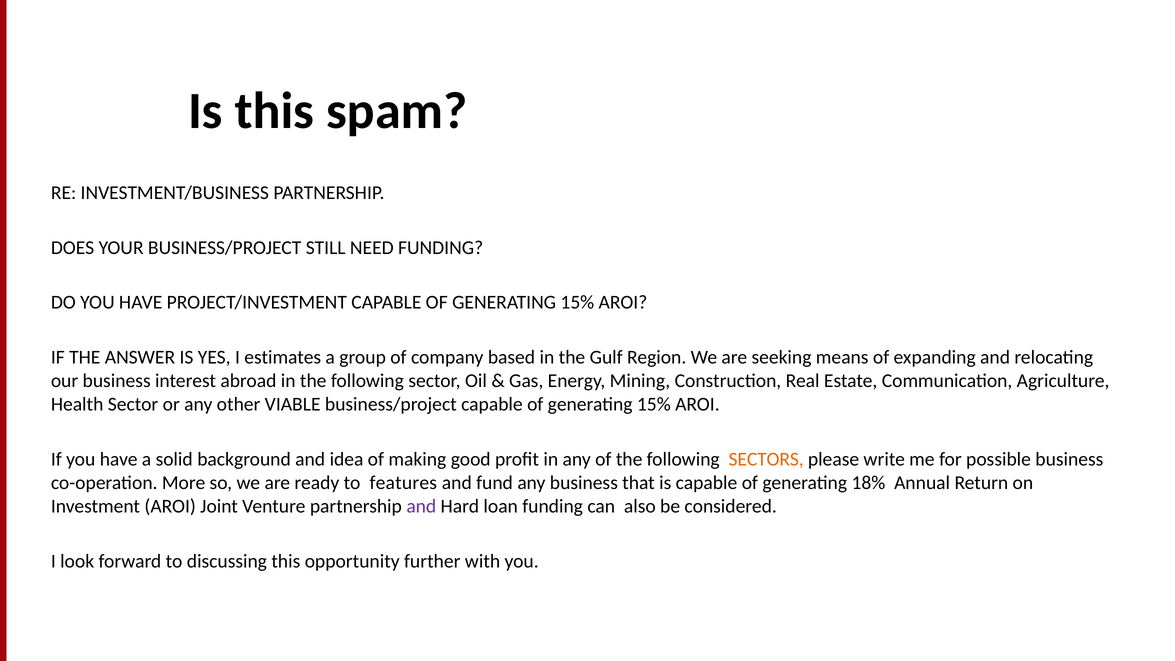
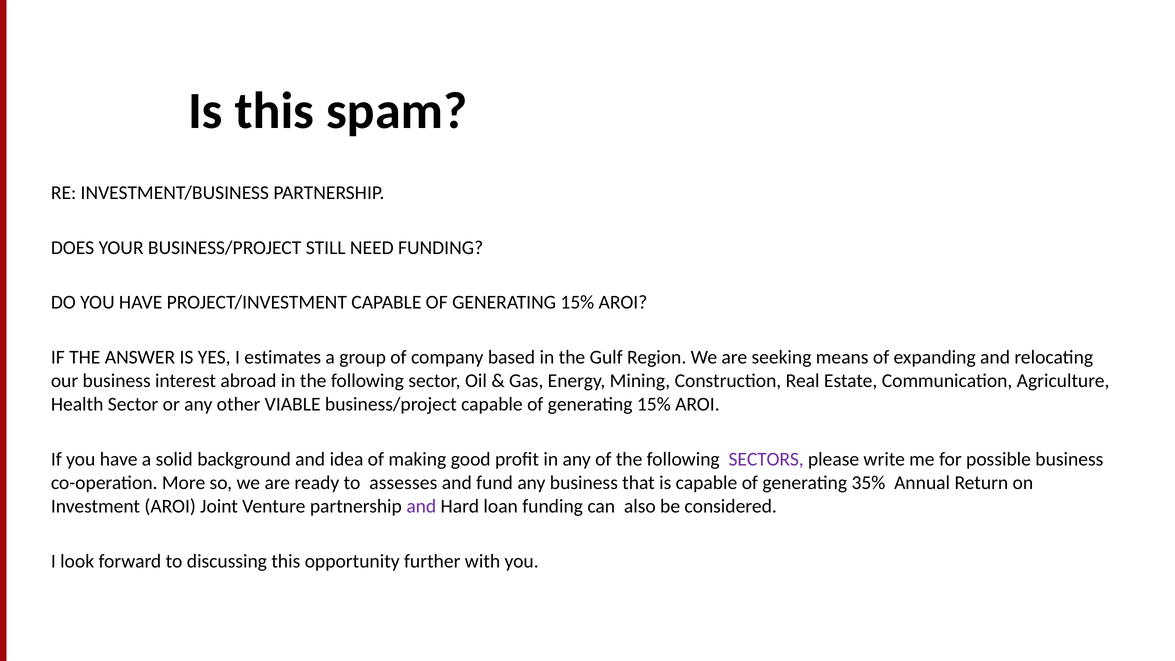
SECTORS colour: orange -> purple
features: features -> assesses
18%: 18% -> 35%
